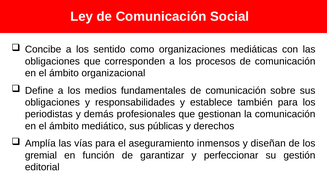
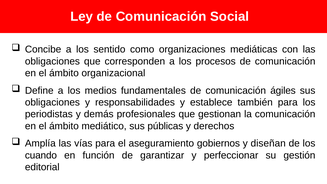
sobre: sobre -> ágiles
inmensos: inmensos -> gobiernos
gremial: gremial -> cuando
